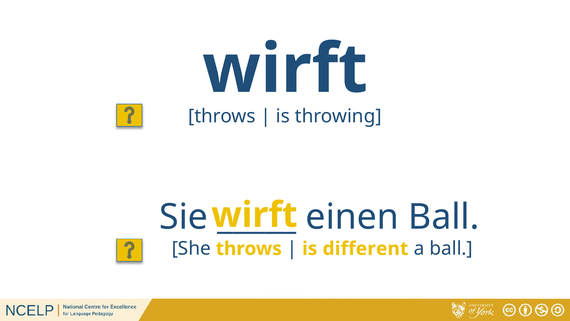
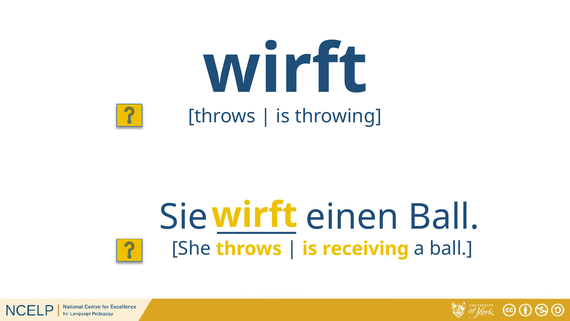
different: different -> receiving
